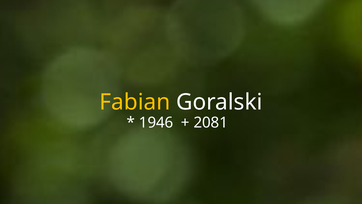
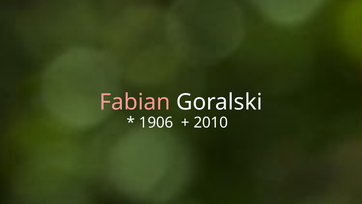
Fabian colour: yellow -> pink
1946: 1946 -> 1906
2081: 2081 -> 2010
